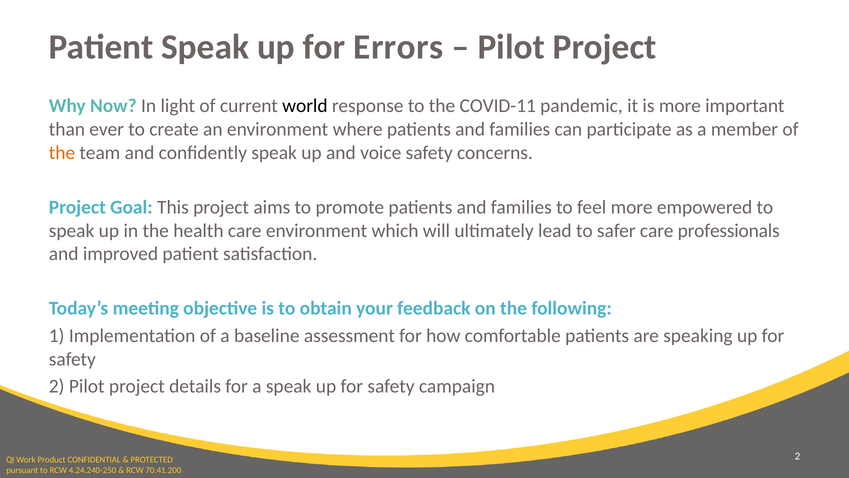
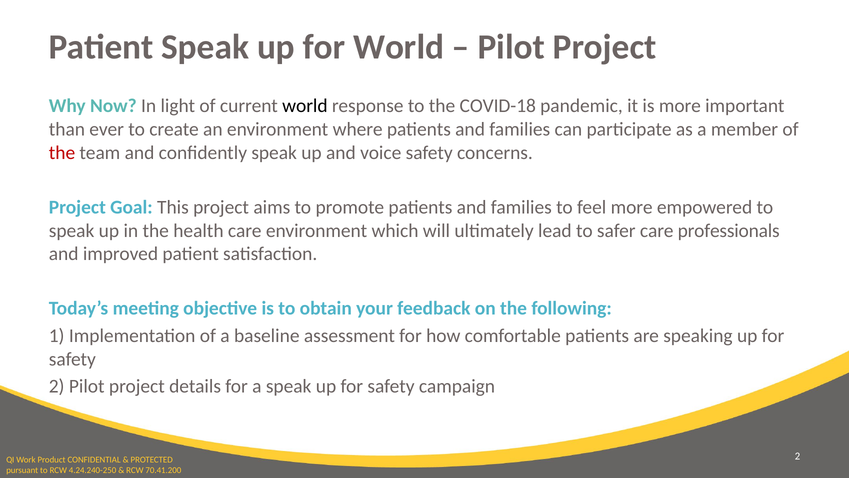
for Errors: Errors -> World
COVID-11: COVID-11 -> COVID-18
the at (62, 153) colour: orange -> red
